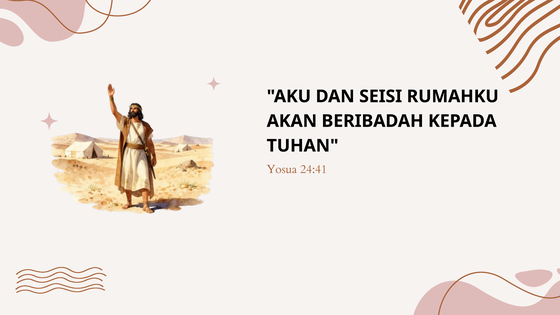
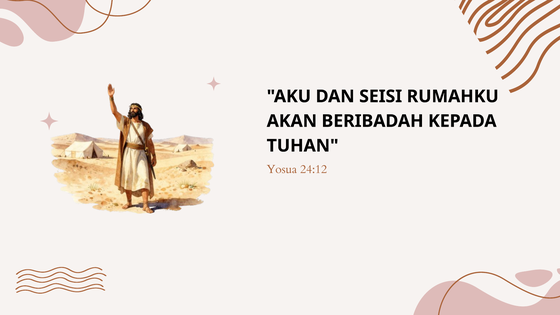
24:41: 24:41 -> 24:12
